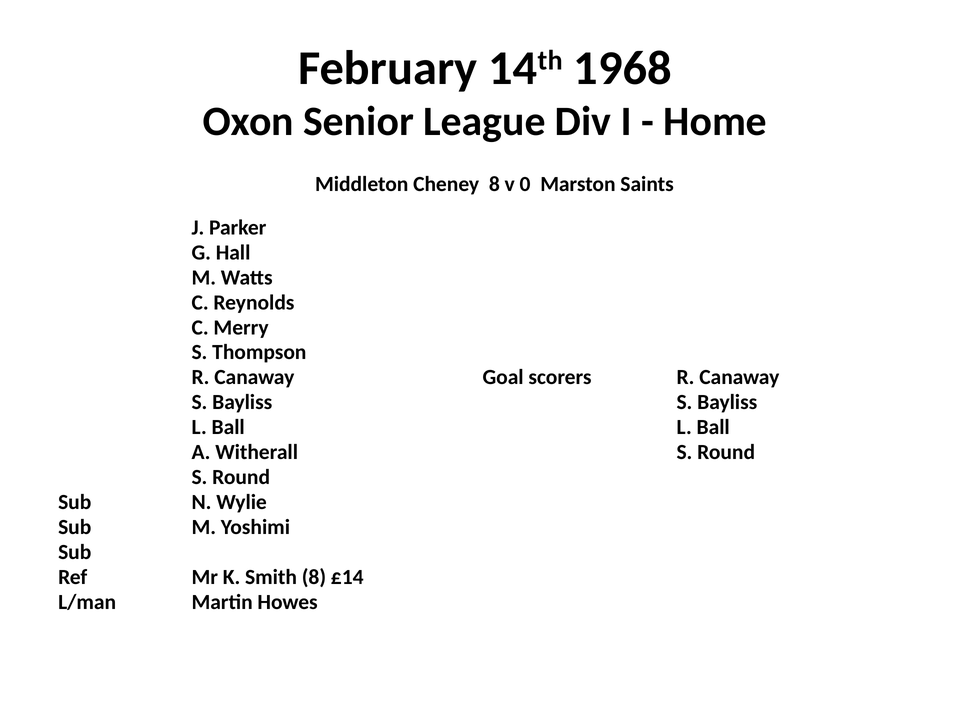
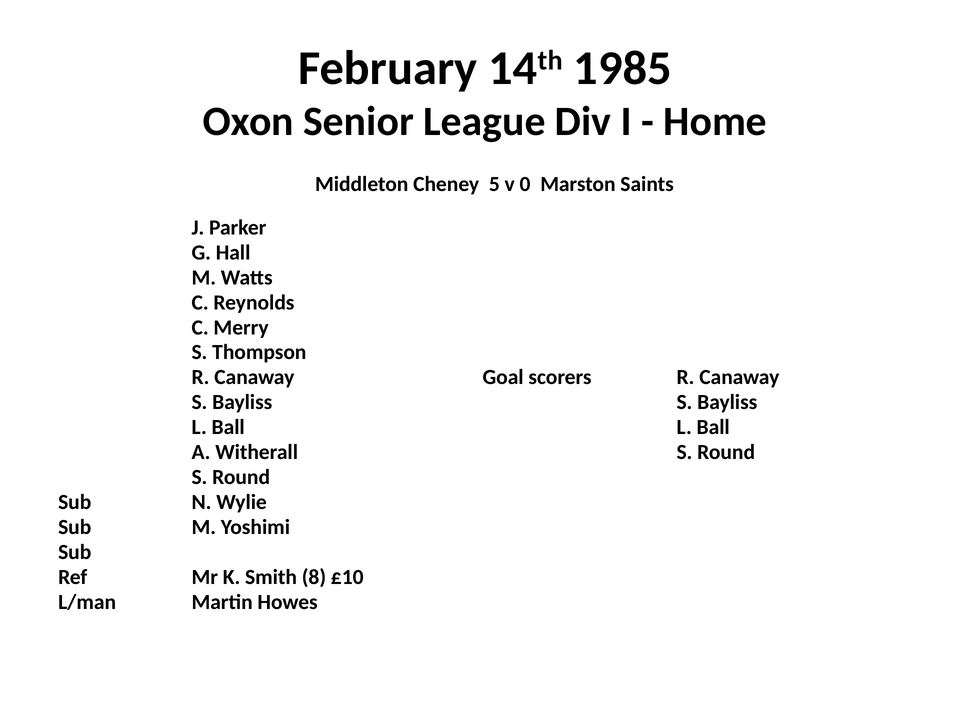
1968: 1968 -> 1985
Cheney 8: 8 -> 5
£14: £14 -> £10
